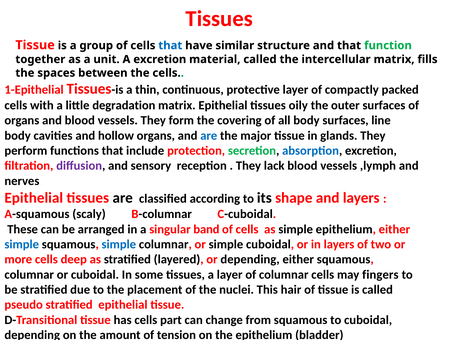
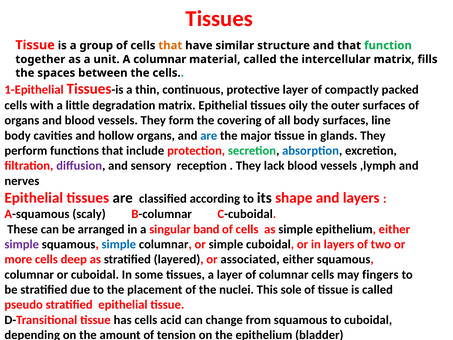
that at (170, 45) colour: blue -> orange
A excretion: excretion -> columnar
simple at (22, 244) colour: blue -> purple
or depending: depending -> associated
hair: hair -> sole
part: part -> acid
